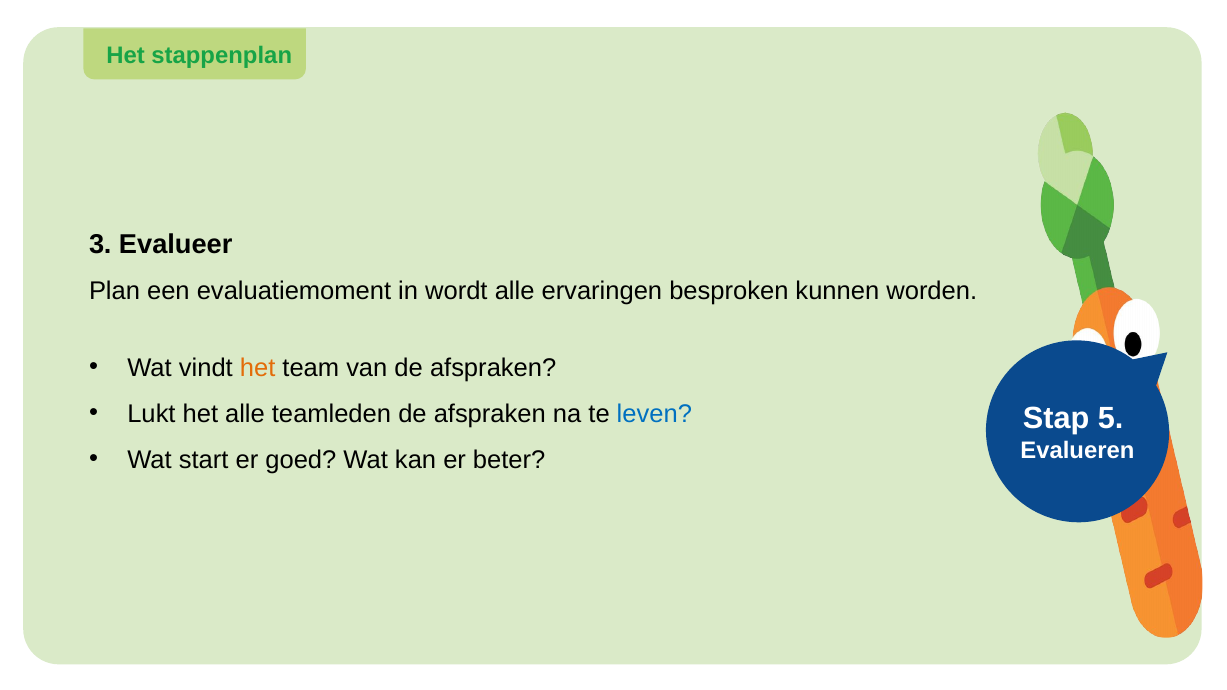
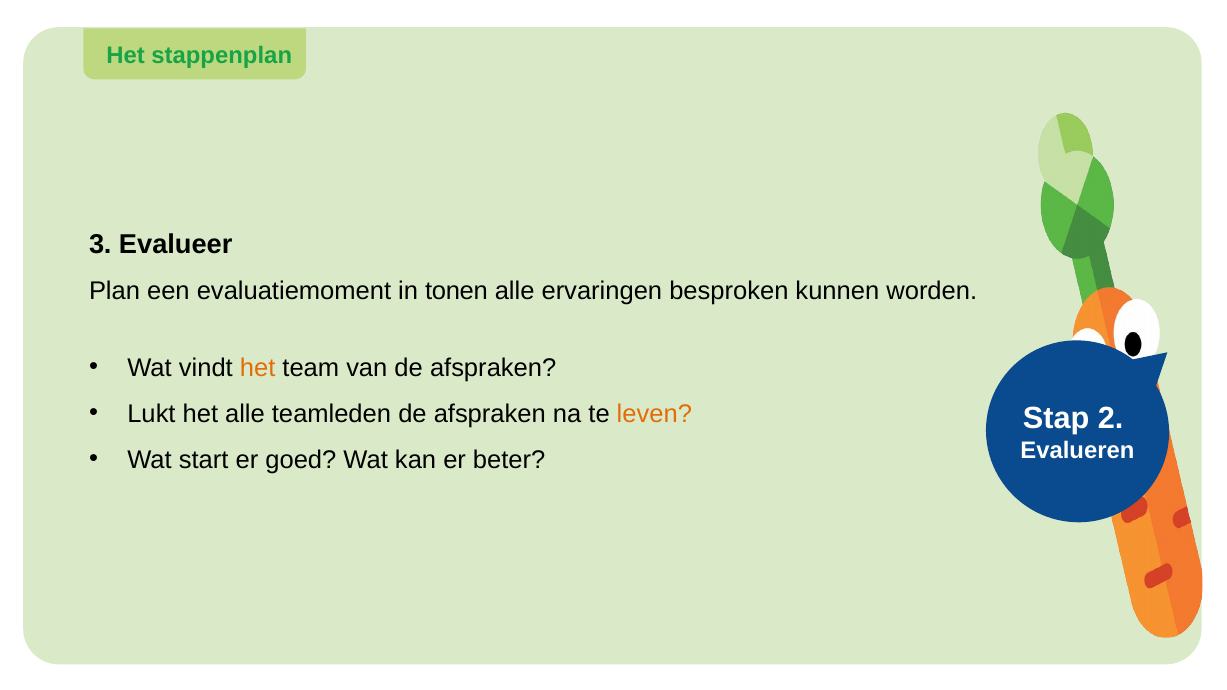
wordt: wordt -> tonen
leven colour: blue -> orange
5: 5 -> 2
